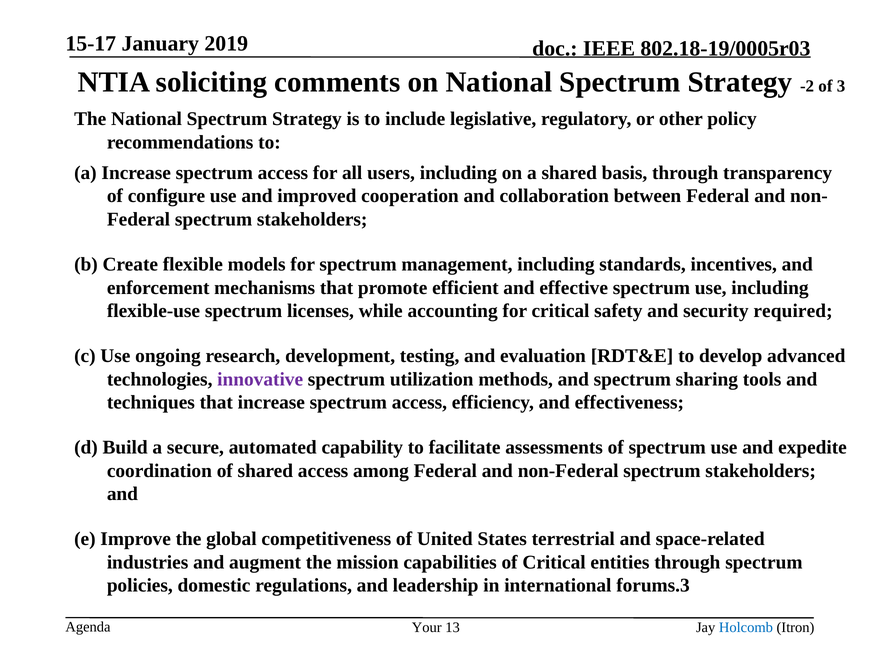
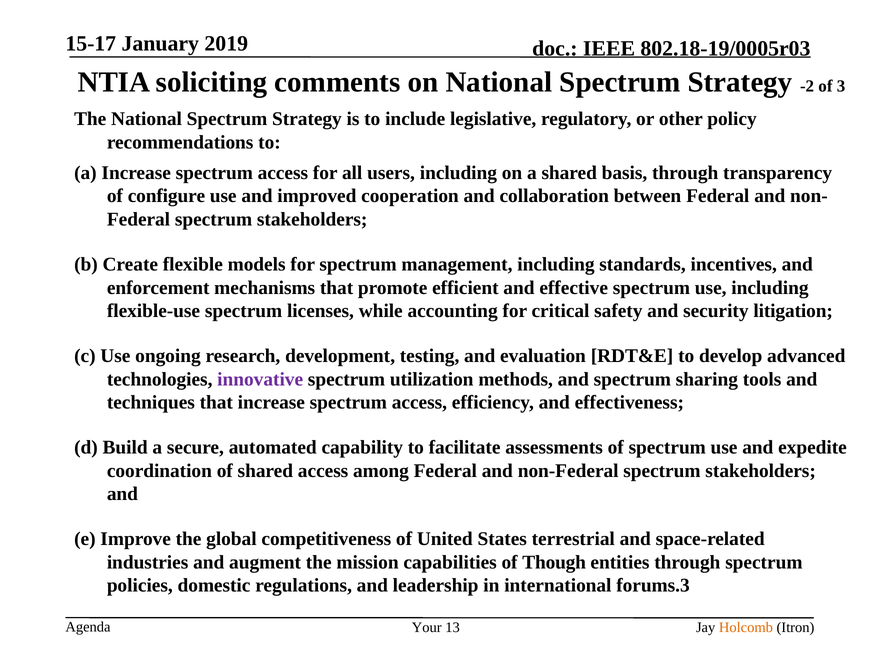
required: required -> litigation
of Critical: Critical -> Though
Holcomb colour: blue -> orange
